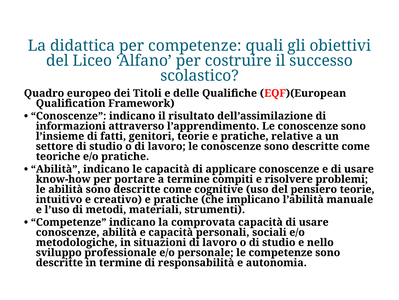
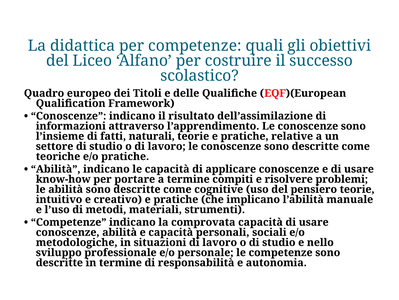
genitori: genitori -> naturali
